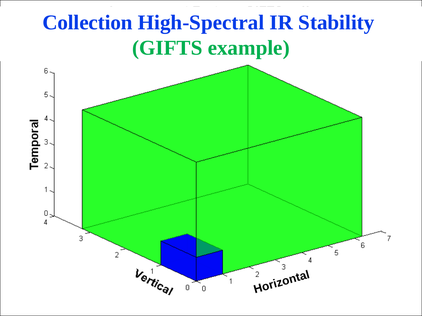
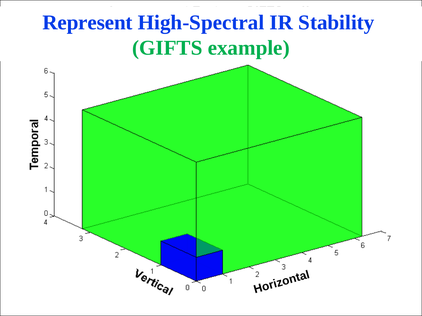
Collection: Collection -> Represent
